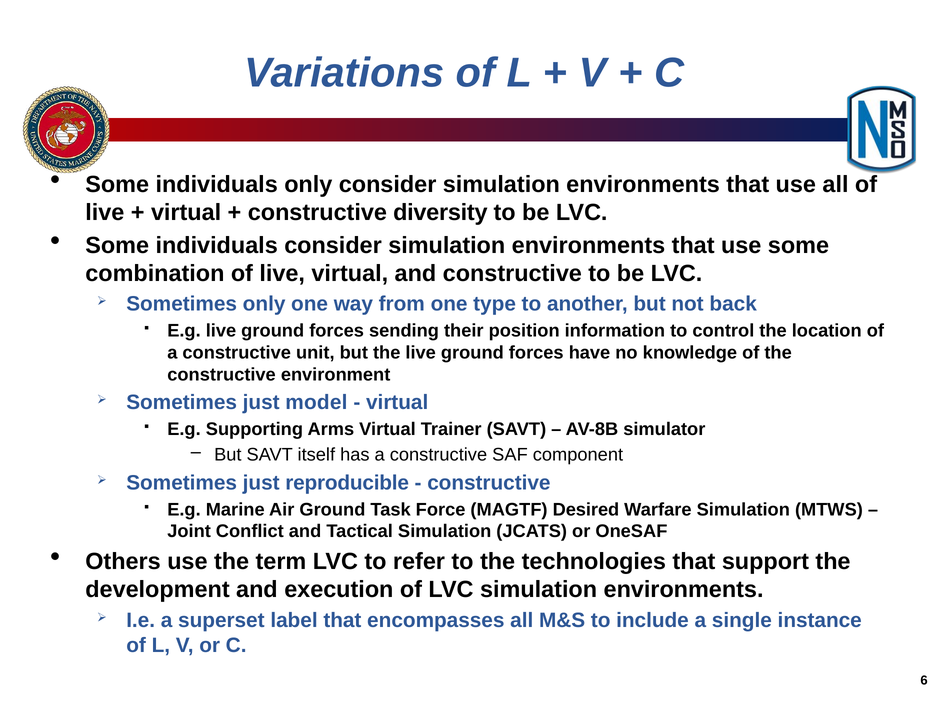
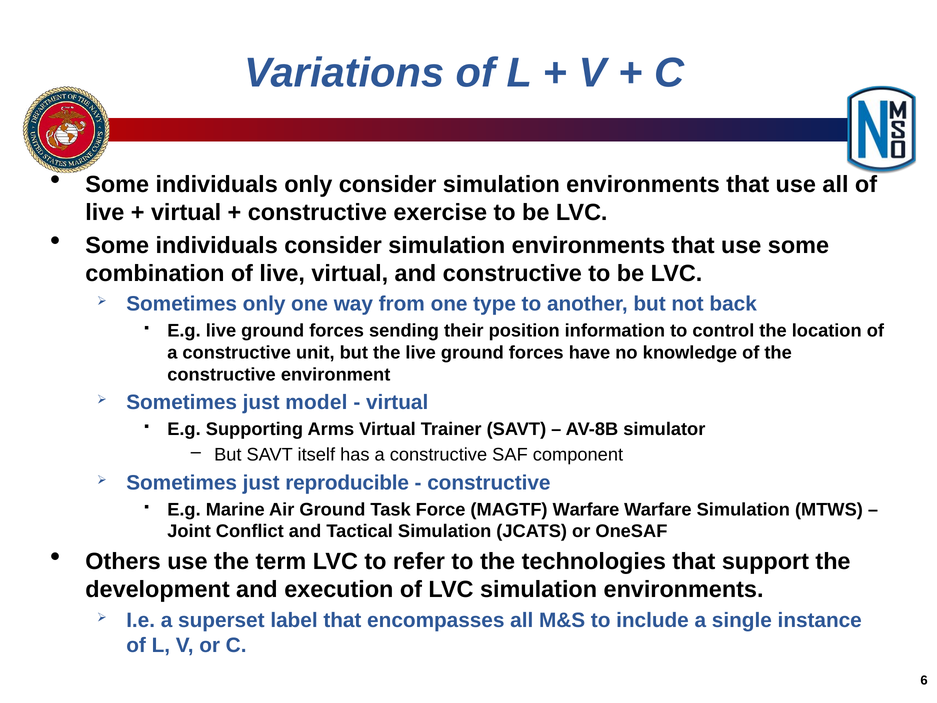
diversity: diversity -> exercise
MAGTF Desired: Desired -> Warfare
